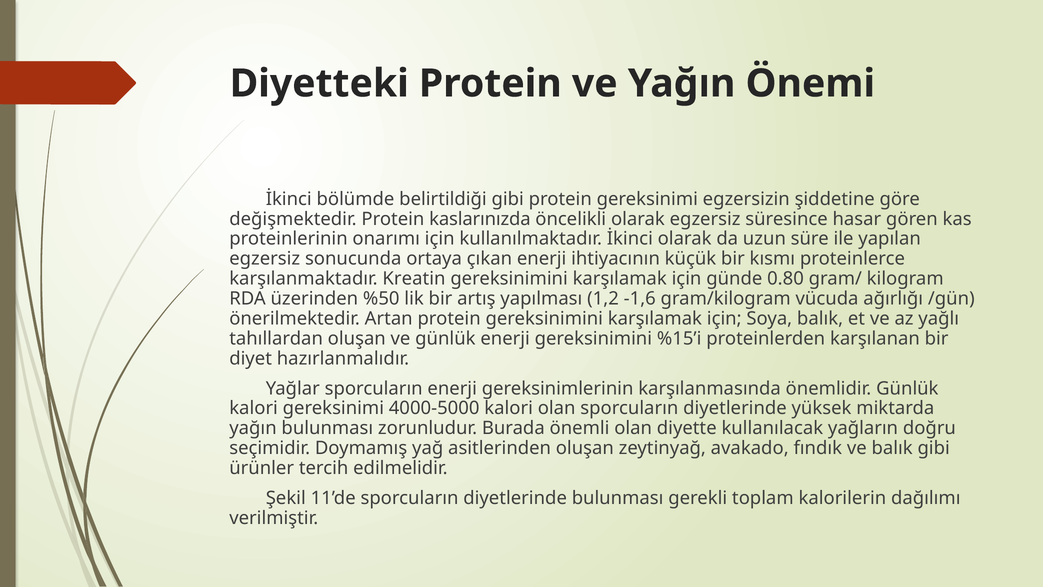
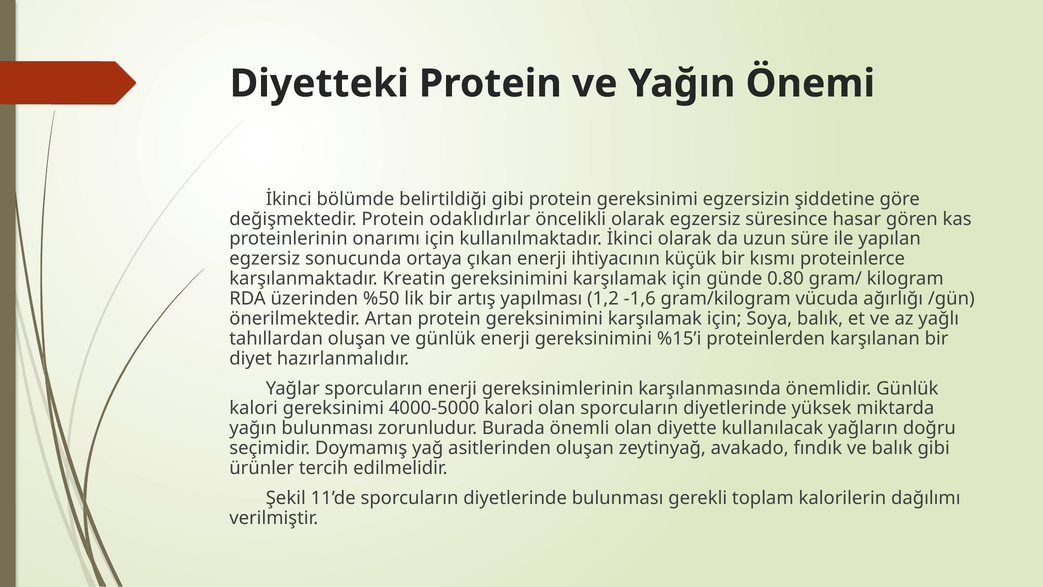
kaslarınızda: kaslarınızda -> odaklıdırlar
